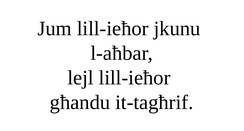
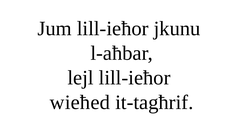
għandu: għandu -> wieħed
